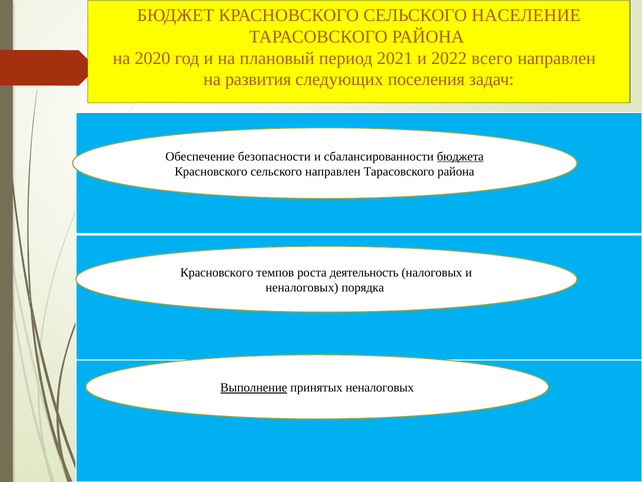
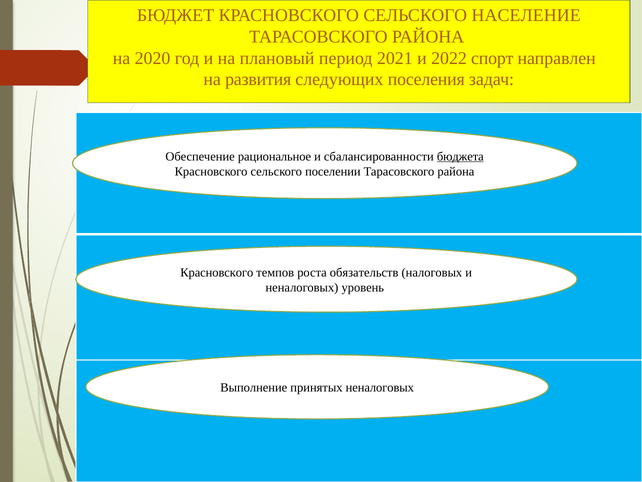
всего: всего -> спорт
безопасности: безопасности -> рациональное
сельского направлен: направлен -> поселении
деятельность: деятельность -> обязательств
порядка: порядка -> уровень
Выполнение underline: present -> none
